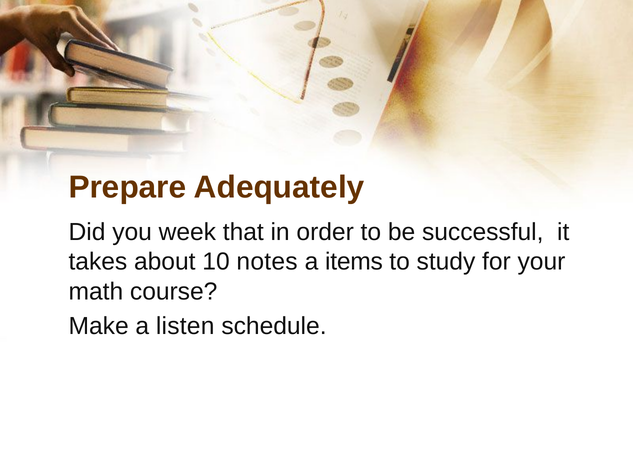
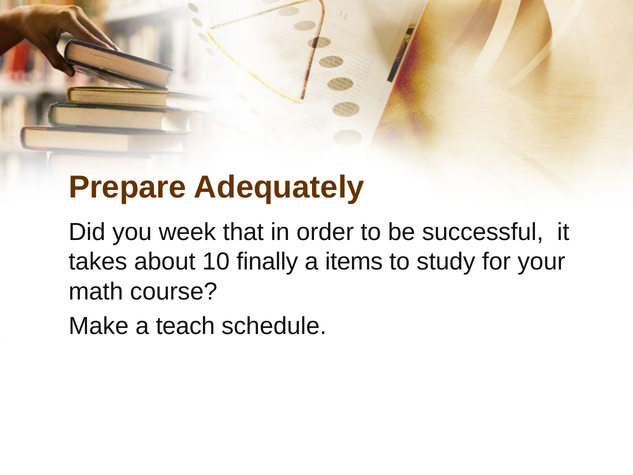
notes: notes -> finally
listen: listen -> teach
